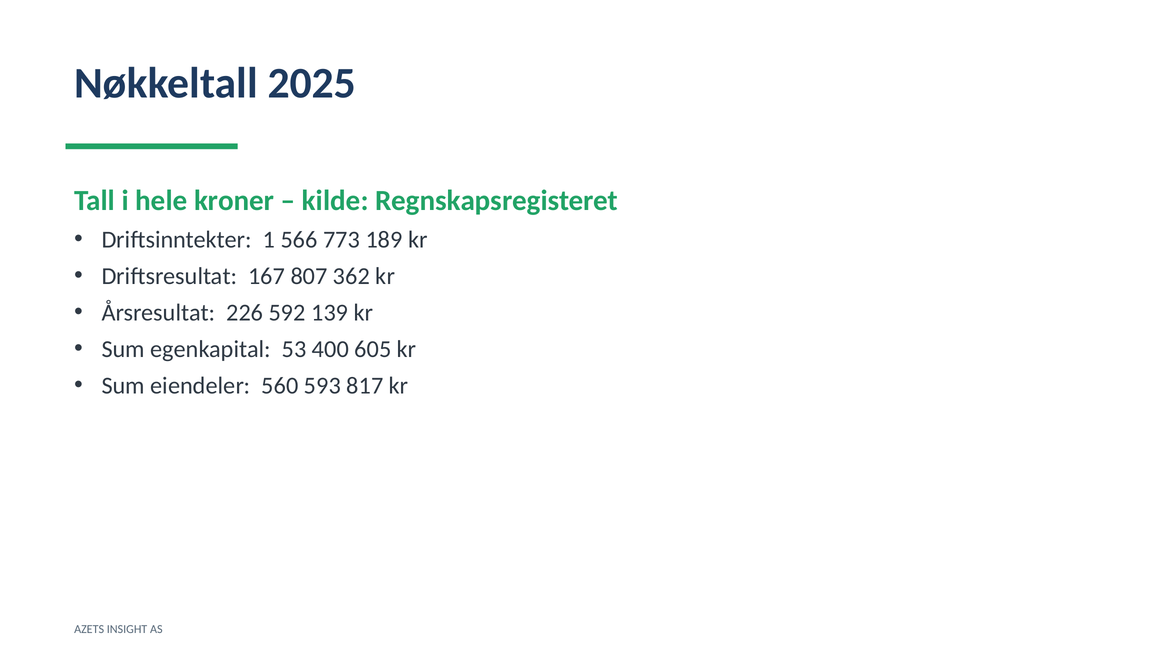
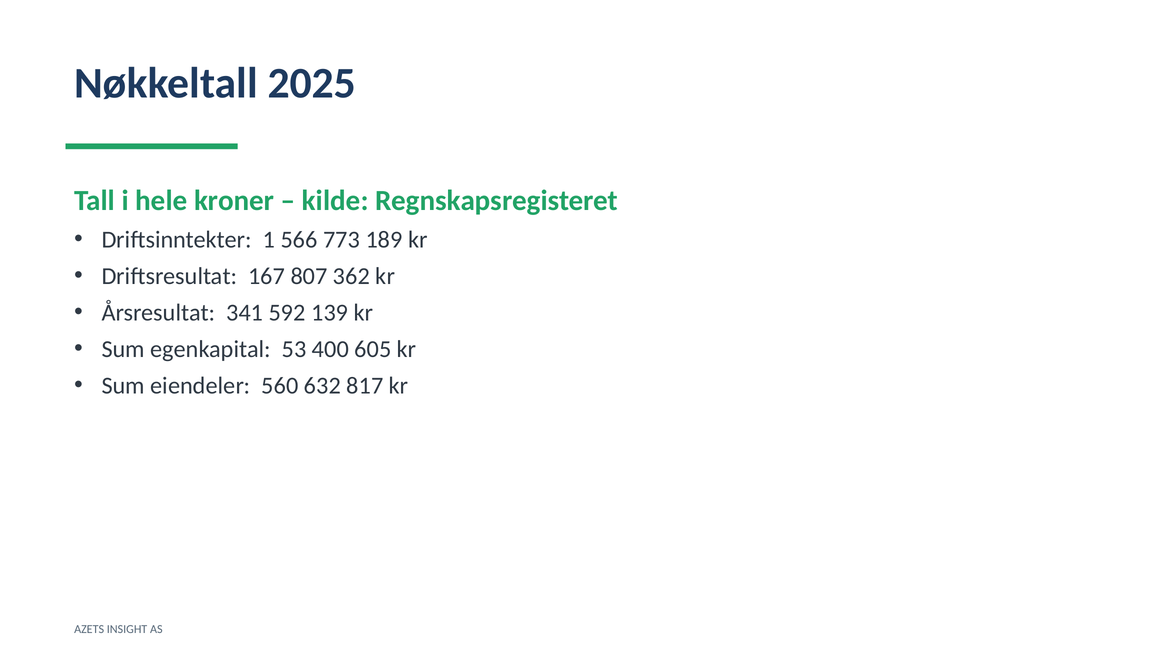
226: 226 -> 341
593: 593 -> 632
